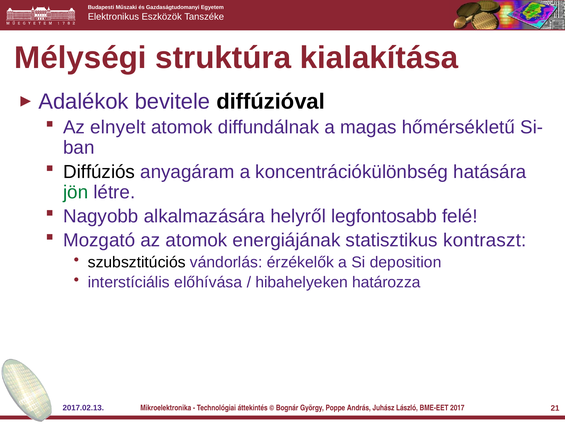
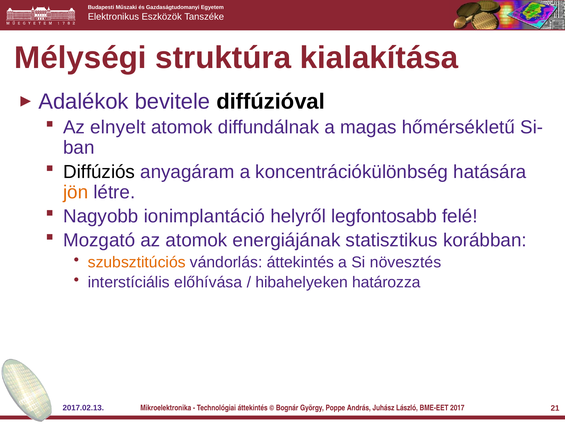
jön colour: green -> orange
alkalmazására: alkalmazására -> ionimplantáció
kontraszt: kontraszt -> korábban
szubsztitúciós colour: black -> orange
vándorlás érzékelők: érzékelők -> áttekintés
deposition: deposition -> növesztés
